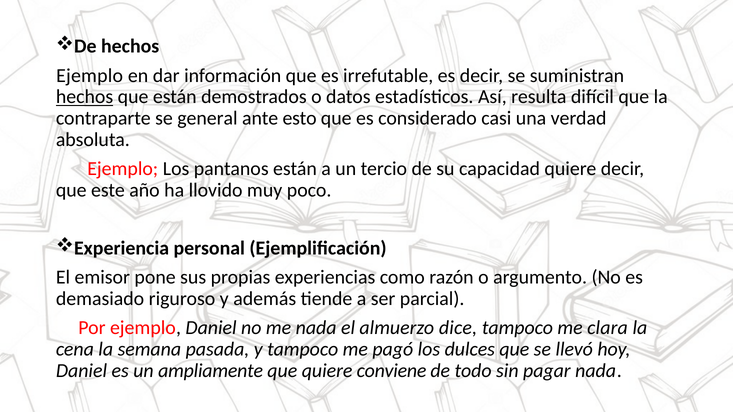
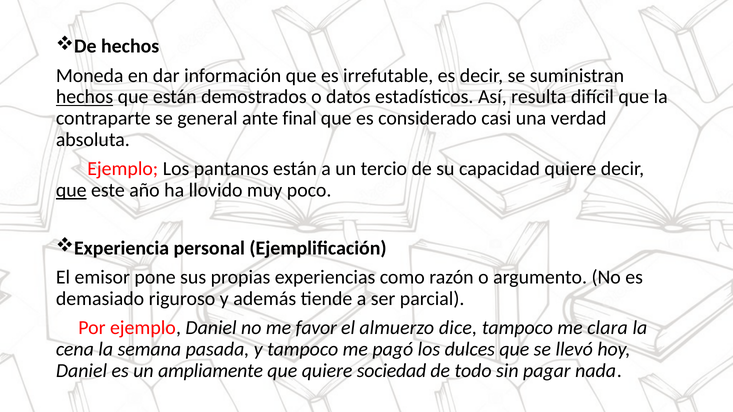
Ejemplo at (90, 76): Ejemplo -> Moneda
esto: esto -> final
que at (71, 190) underline: none -> present
me nada: nada -> favor
conviene: conviene -> sociedad
